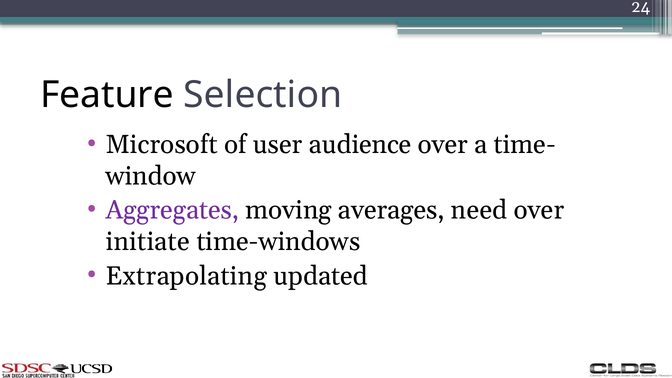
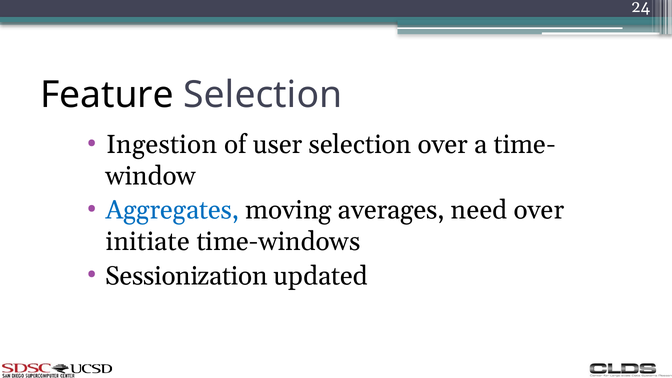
Microsoft: Microsoft -> Ingestion
user audience: audience -> selection
Aggregates colour: purple -> blue
Extrapolating: Extrapolating -> Sessionization
